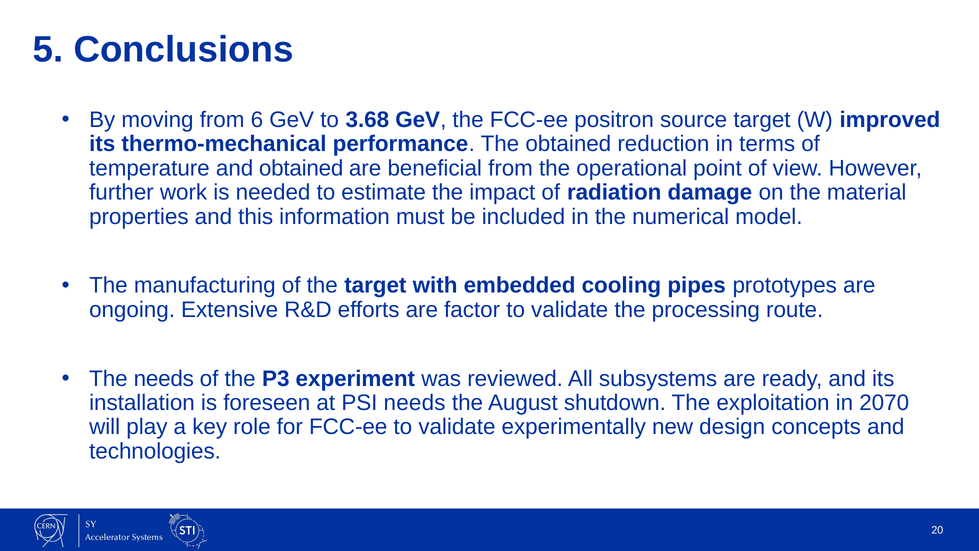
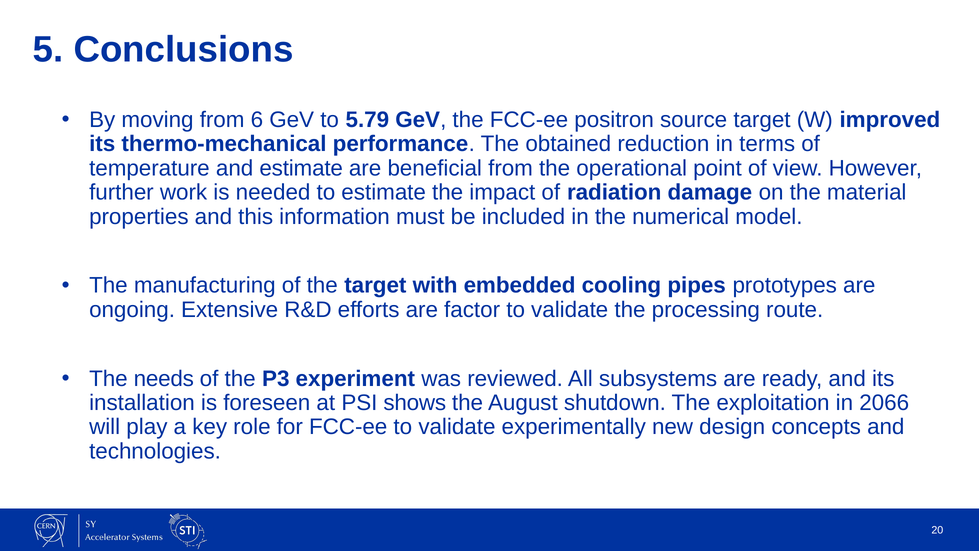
3.68: 3.68 -> 5.79
and obtained: obtained -> estimate
PSI needs: needs -> shows
2070: 2070 -> 2066
